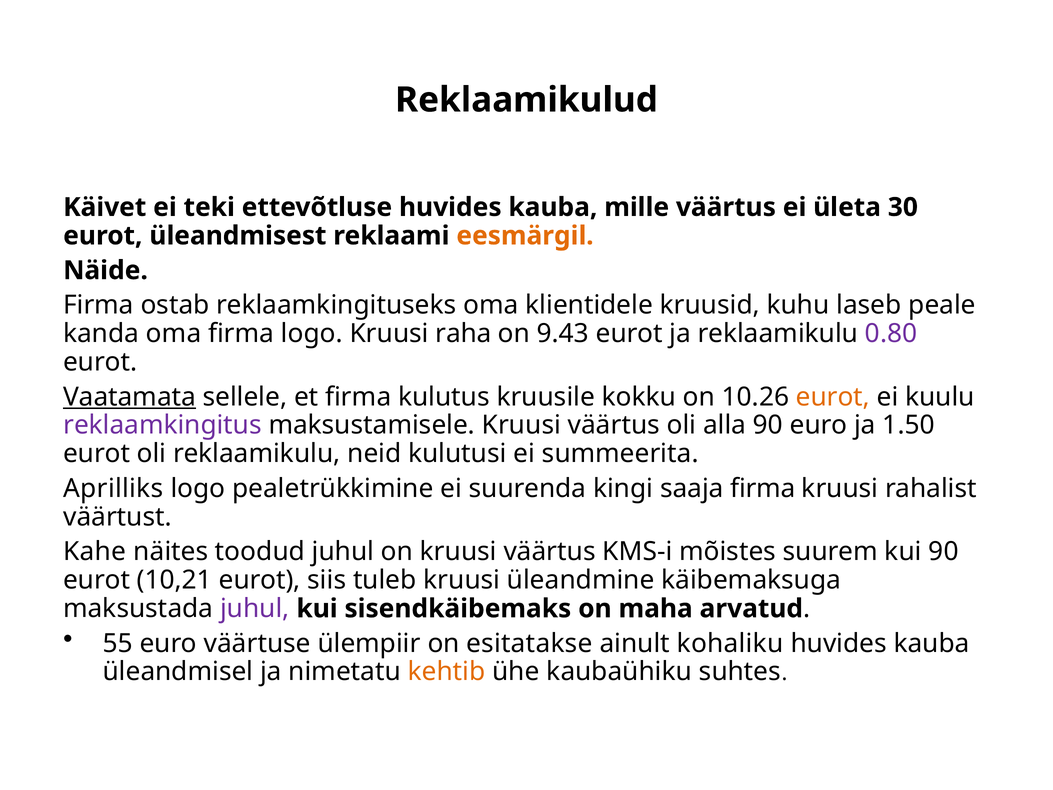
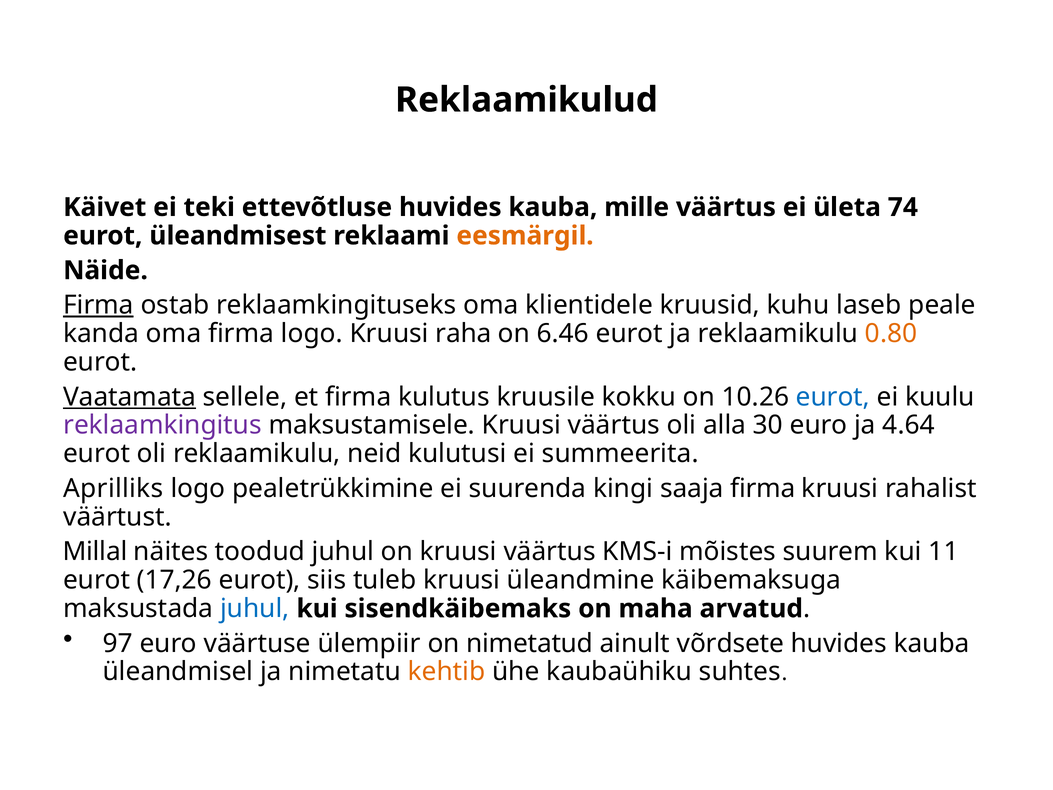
30: 30 -> 74
Firma at (98, 305) underline: none -> present
9.43: 9.43 -> 6.46
0.80 colour: purple -> orange
eurot at (833, 397) colour: orange -> blue
alla 90: 90 -> 30
1.50: 1.50 -> 4.64
Kahe: Kahe -> Millal
kui 90: 90 -> 11
10,21: 10,21 -> 17,26
juhul at (255, 608) colour: purple -> blue
55: 55 -> 97
esitatakse: esitatakse -> nimetatud
kohaliku: kohaliku -> võrdsete
